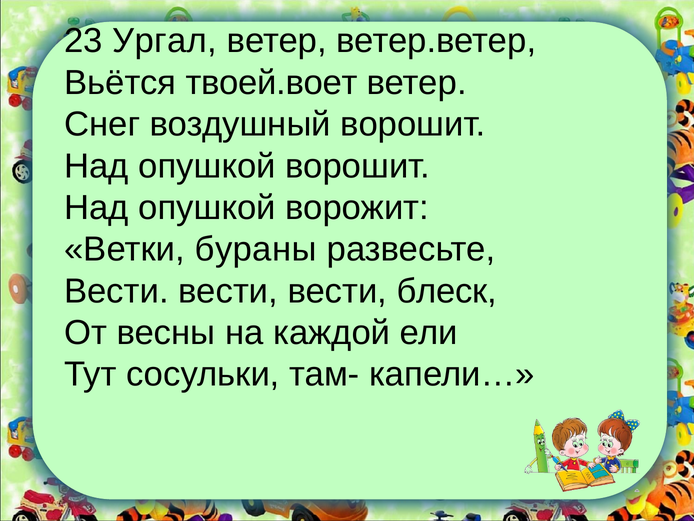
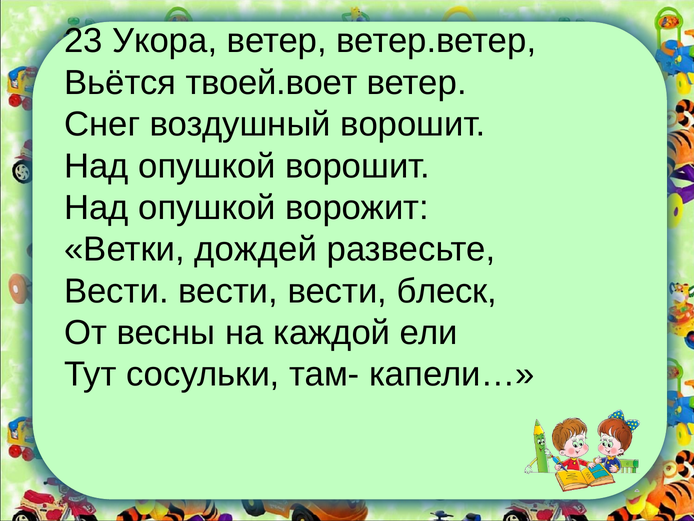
Ургал: Ургал -> Укора
бураны: бураны -> дождей
